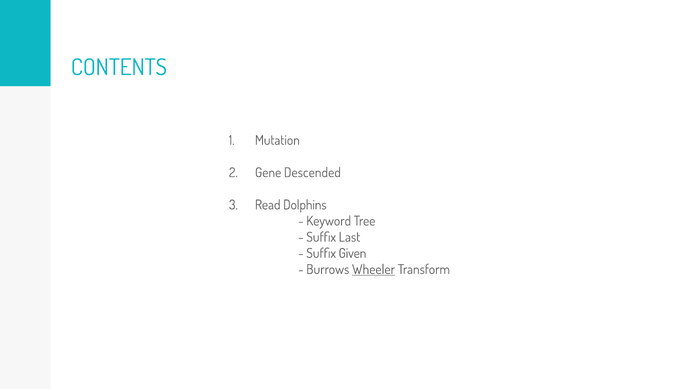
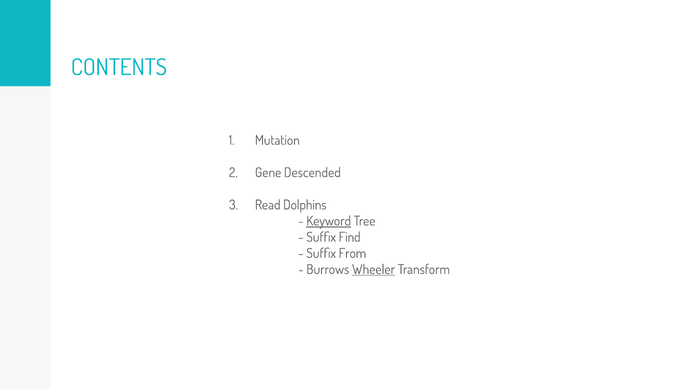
Keyword underline: none -> present
Last: Last -> Find
Given: Given -> From
